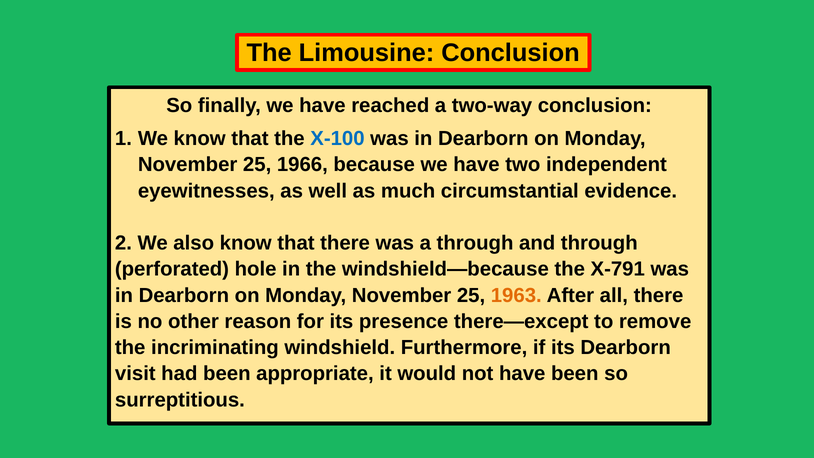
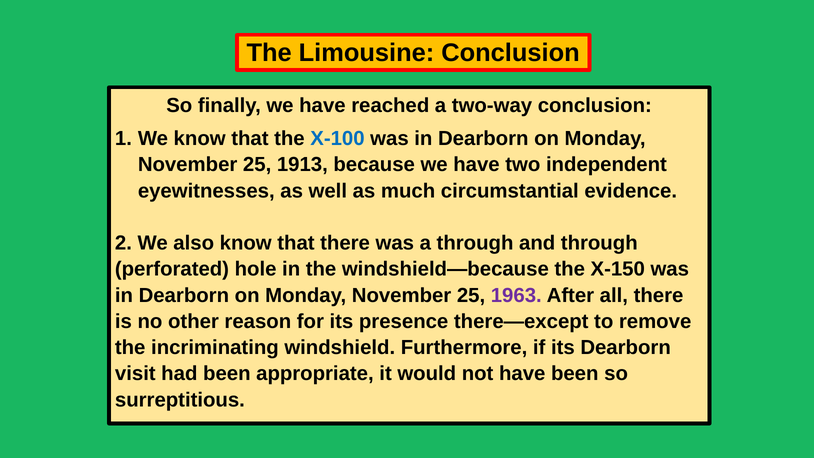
1966: 1966 -> 1913
X-791: X-791 -> X-150
1963 colour: orange -> purple
